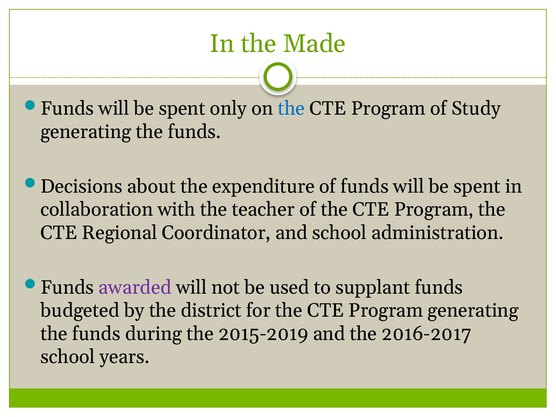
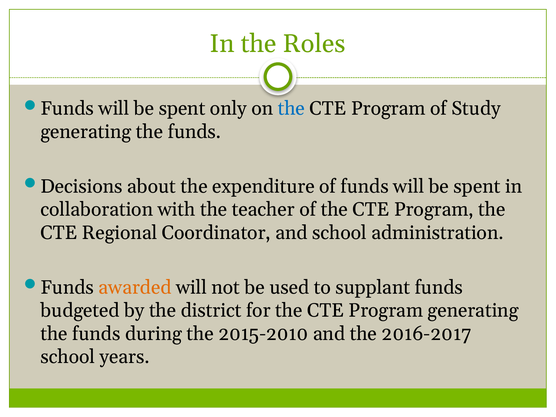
Made: Made -> Roles
awarded colour: purple -> orange
2015-2019: 2015-2019 -> 2015-2010
